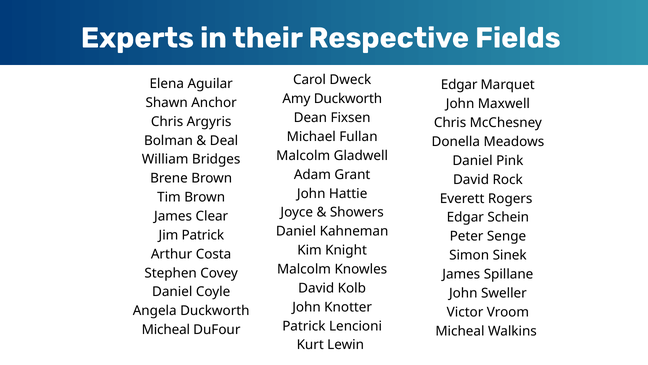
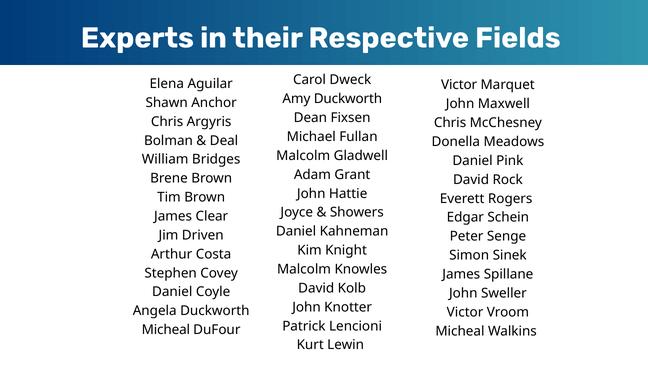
Edgar at (459, 85): Edgar -> Victor
Jim Patrick: Patrick -> Driven
